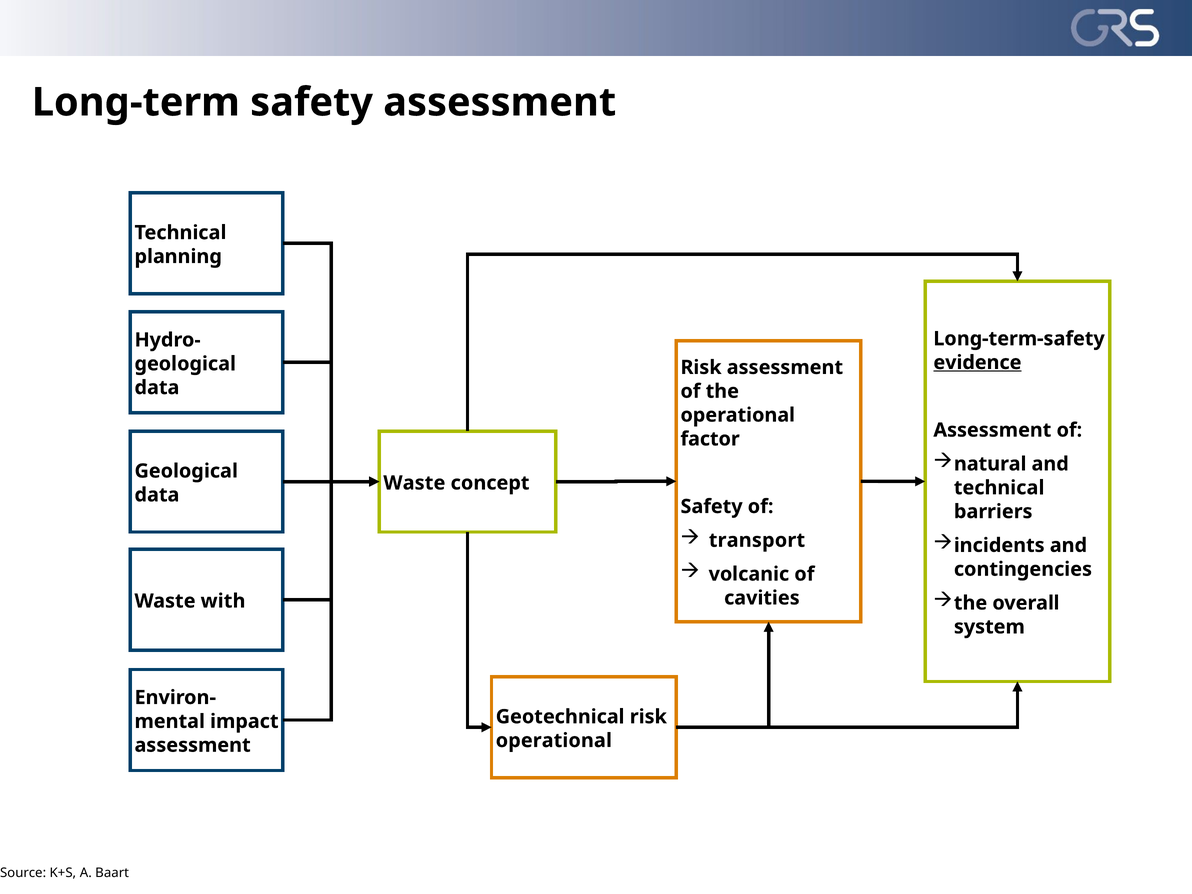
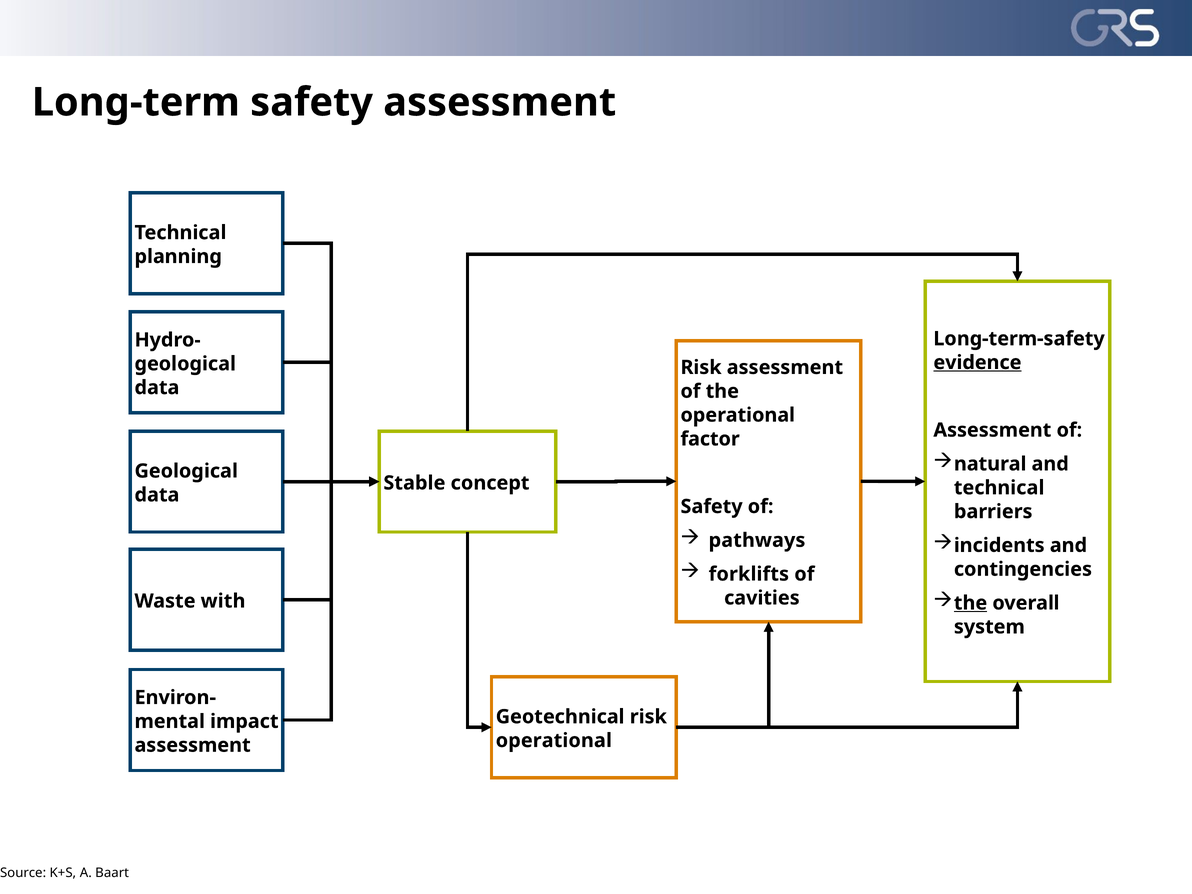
Waste at (414, 483): Waste -> Stable
transport: transport -> pathways
volcanic: volcanic -> forklifts
the at (971, 603) underline: none -> present
